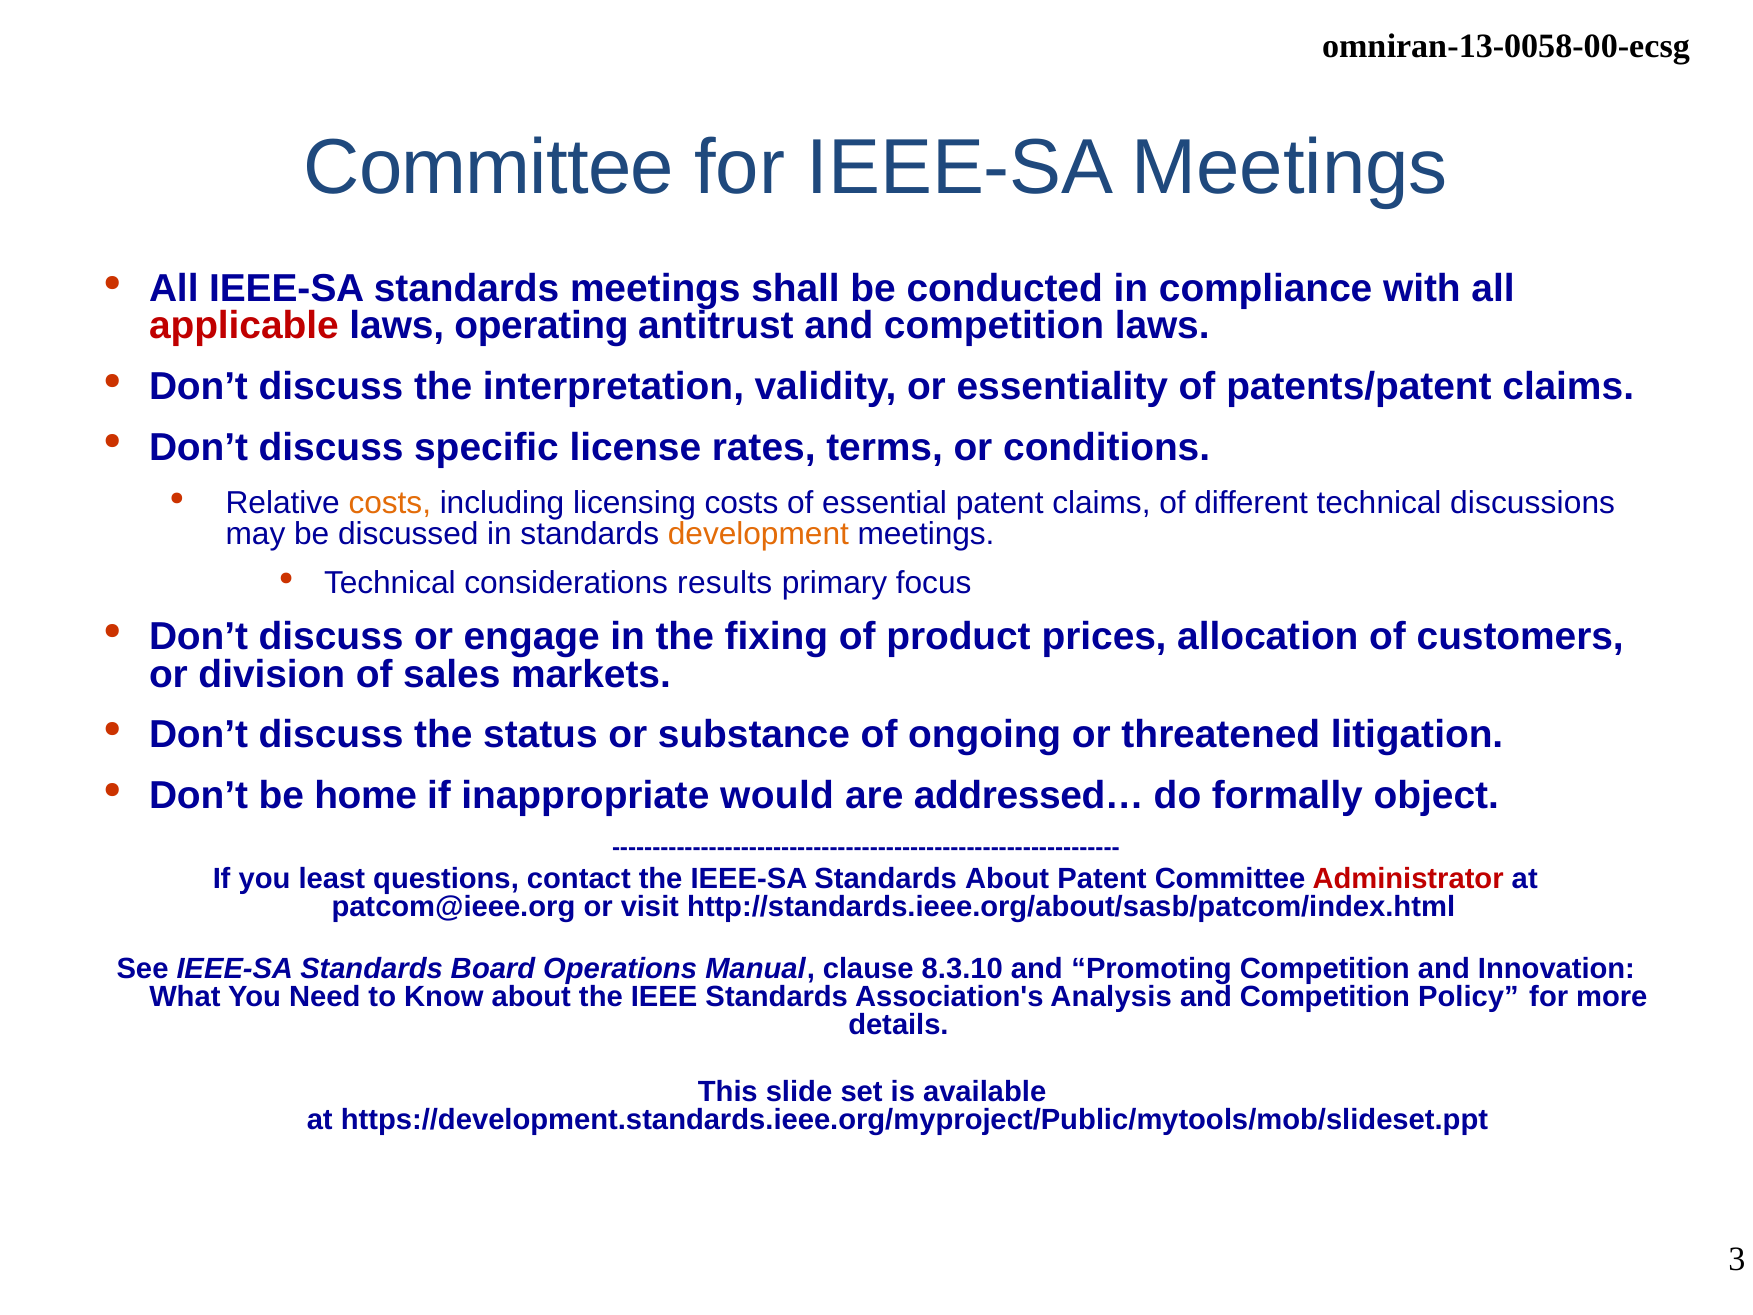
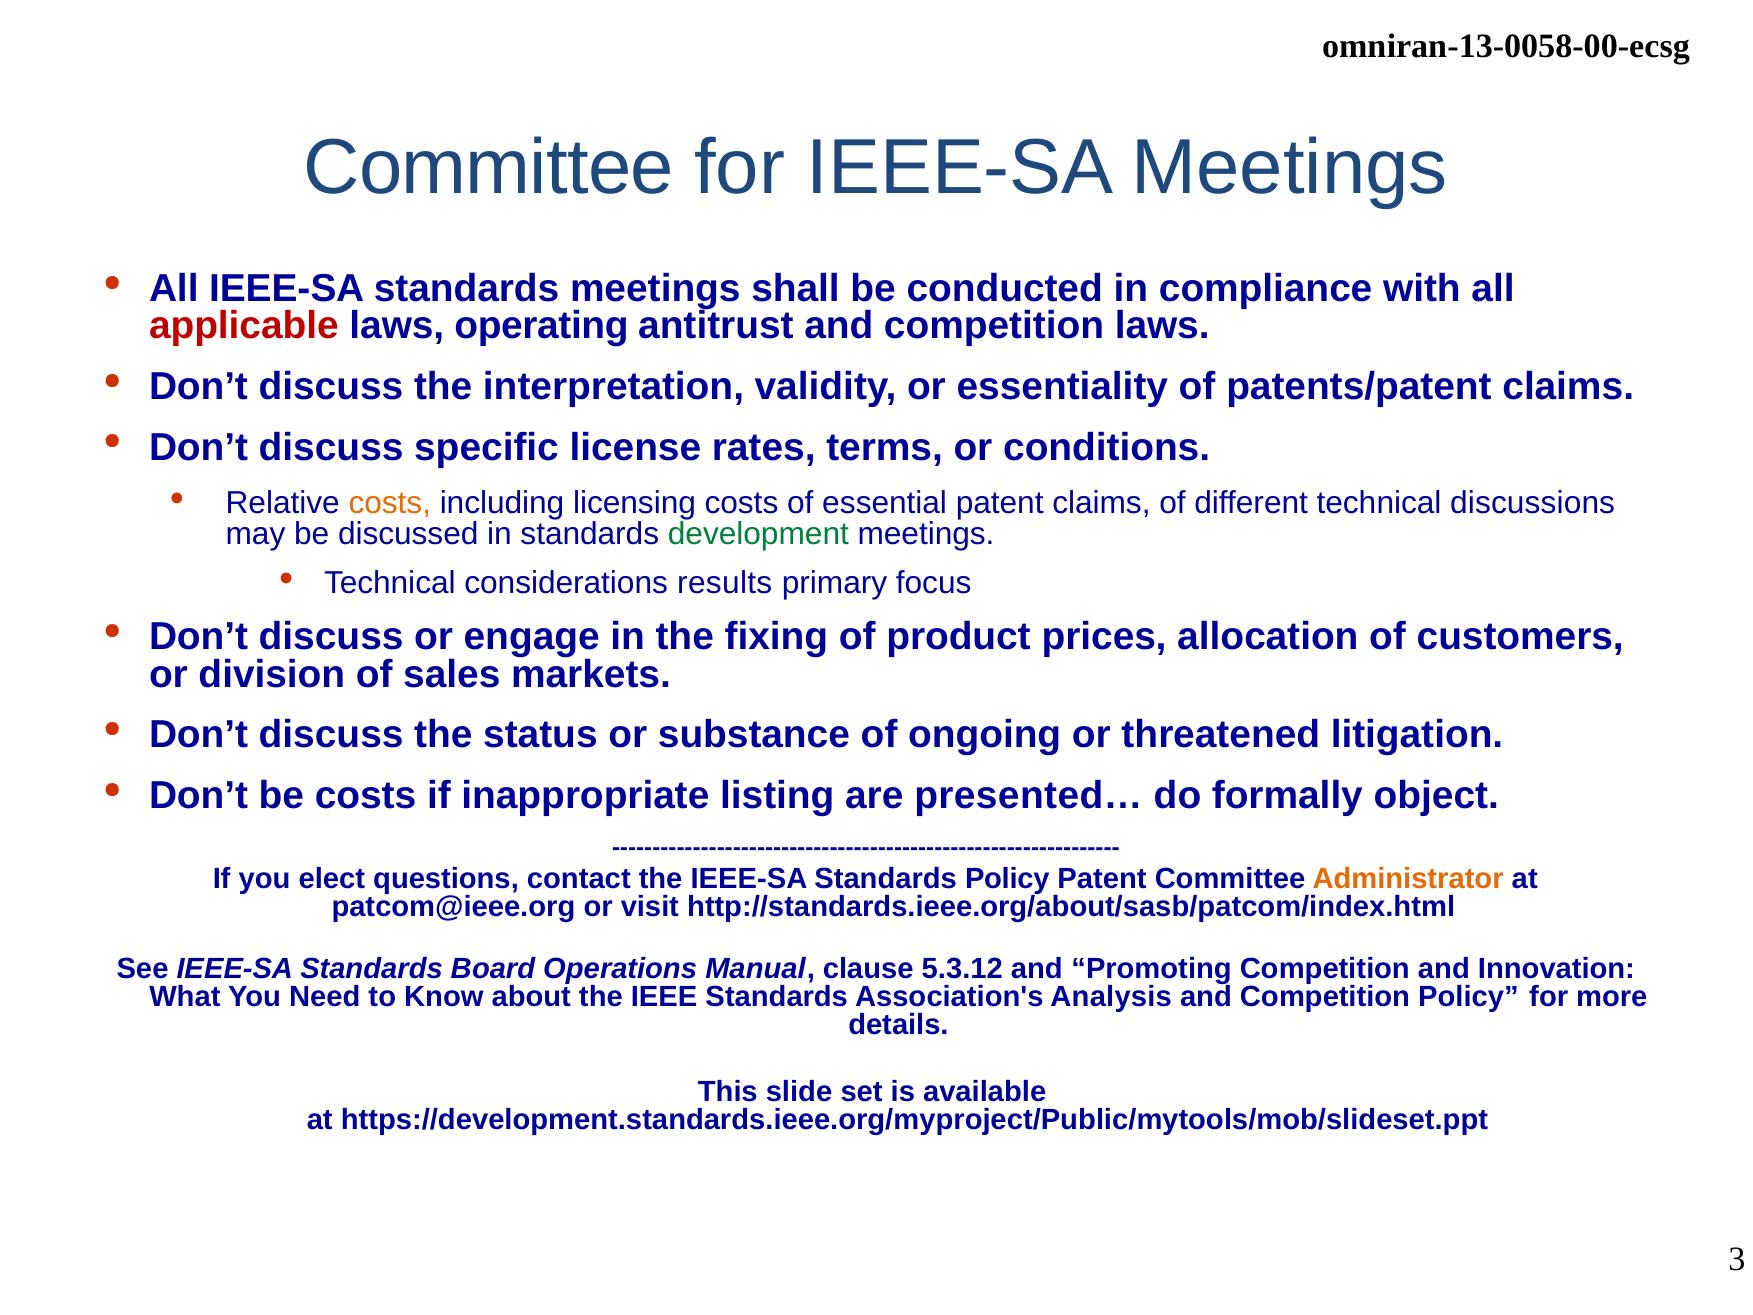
development colour: orange -> green
be home: home -> costs
would: would -> listing
addressed…: addressed… -> presented…
least: least -> elect
Standards About: About -> Policy
Administrator colour: red -> orange
8.3.10: 8.3.10 -> 5.3.12
